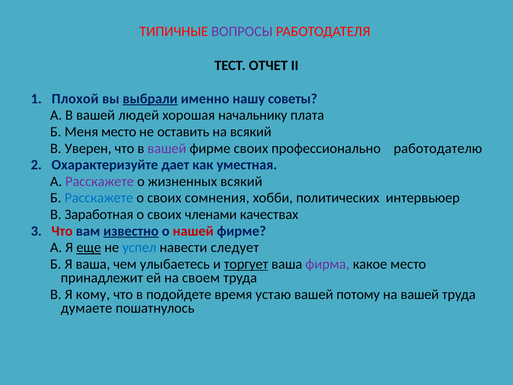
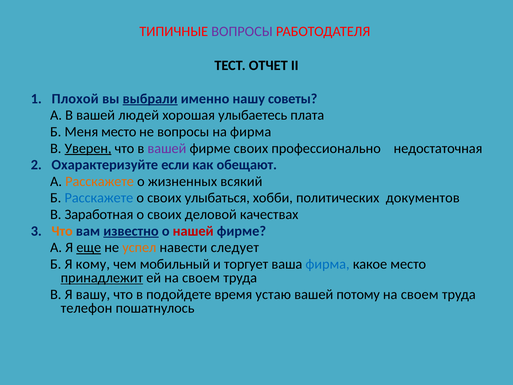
начальнику: начальнику -> улыбаетесь
не оставить: оставить -> вопросы
на всякий: всякий -> фирма
Уверен underline: none -> present
работодателю: работодателю -> недостаточная
дает: дает -> если
уместная: уместная -> обещают
Расскажете at (100, 181) colour: purple -> orange
сомнения: сомнения -> улыбаться
интервьюер: интервьюер -> документов
членами: членами -> деловой
Что at (62, 231) colour: red -> orange
успел colour: blue -> orange
Я ваша: ваша -> кому
улыбаетесь: улыбаетесь -> мобильный
торгует underline: present -> none
фирма at (328, 264) colour: purple -> blue
принадлежит underline: none -> present
кому: кому -> вашу
вашей at (420, 294): вашей -> своем
думаете: думаете -> телефон
